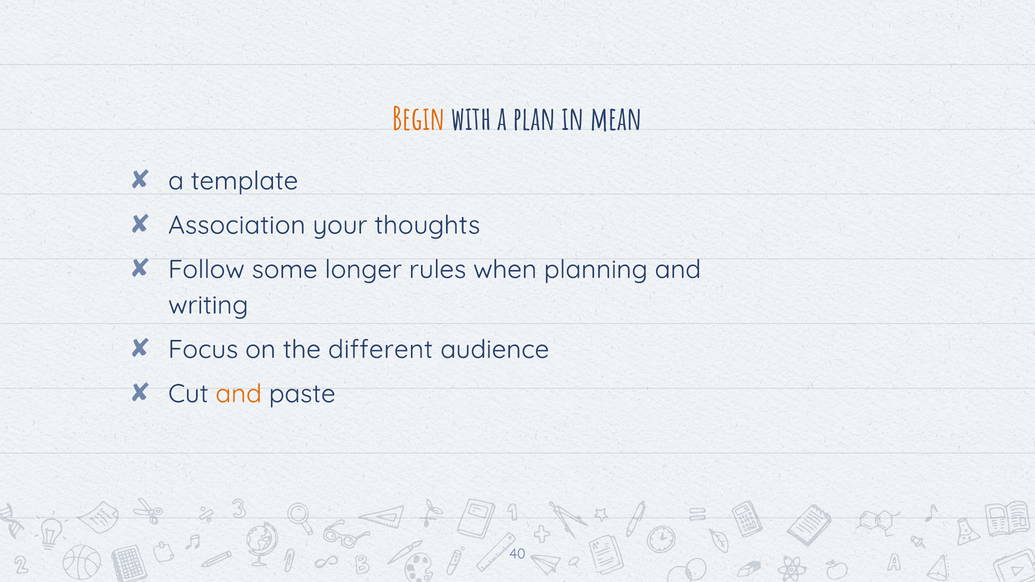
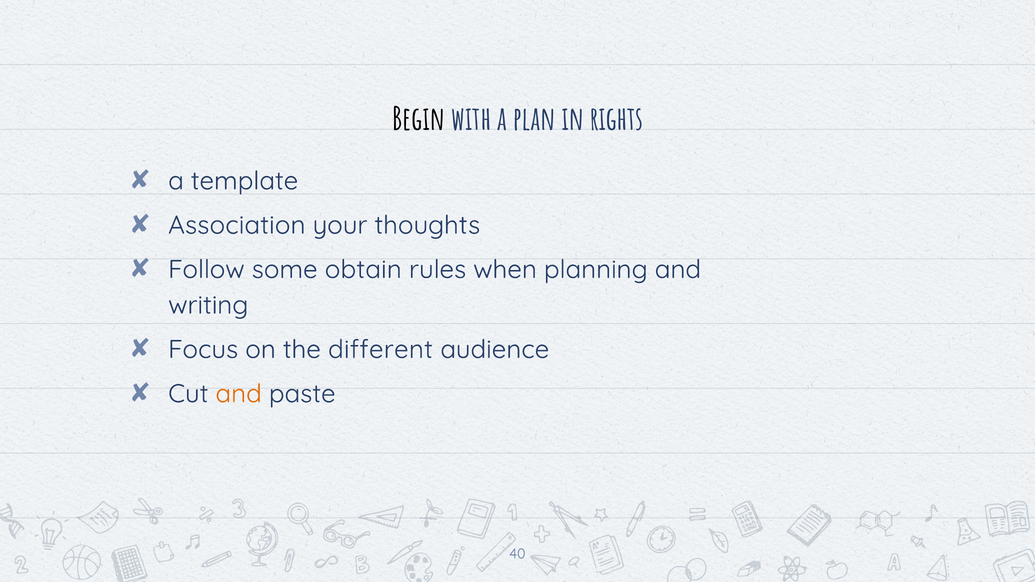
Begin colour: orange -> black
mean: mean -> rights
longer: longer -> obtain
